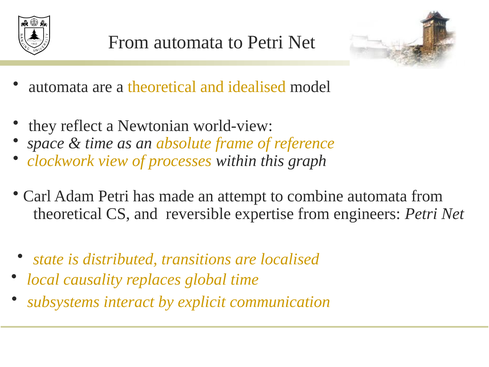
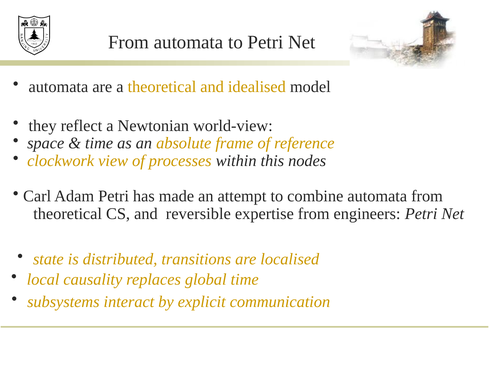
graph: graph -> nodes
